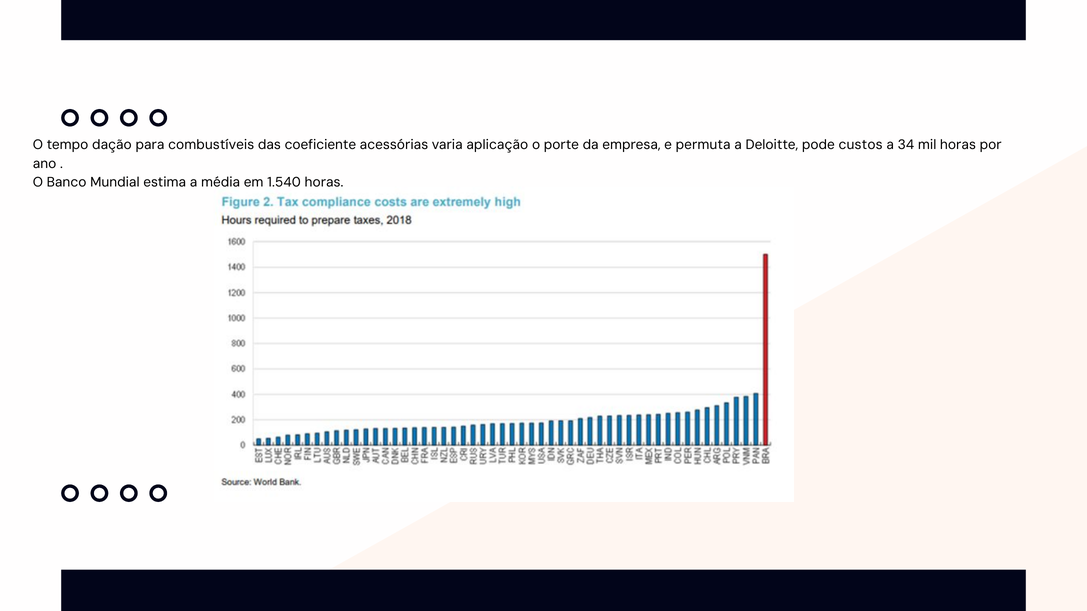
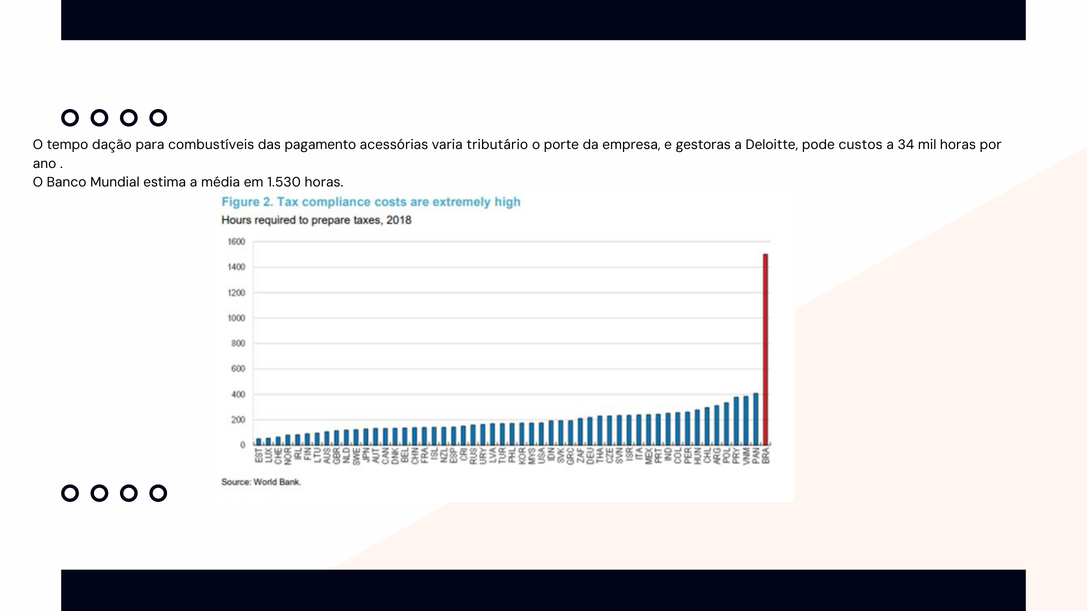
coeficiente: coeficiente -> pagamento
aplicação: aplicação -> tributário
permuta: permuta -> gestoras
1.540: 1.540 -> 1.530
